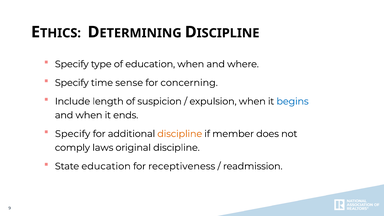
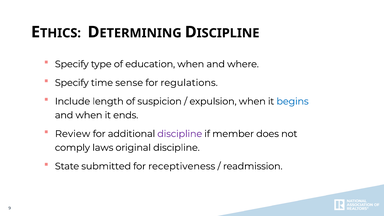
concerning: concerning -> regulations
Specify at (73, 134): Specify -> Review
discipline at (180, 134) colour: orange -> purple
State education: education -> submitted
